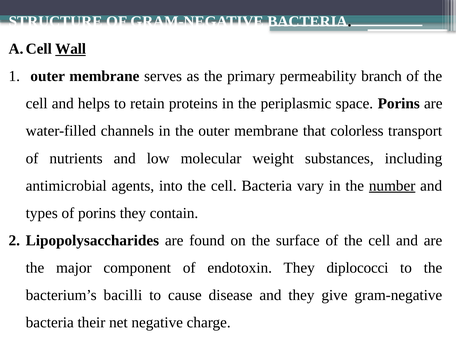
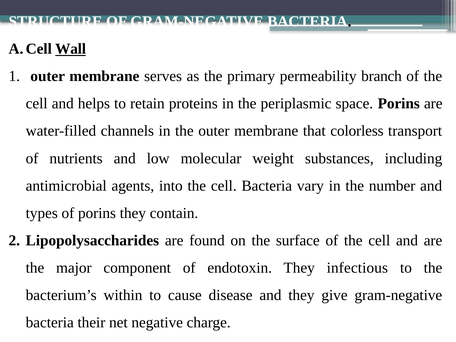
number underline: present -> none
diplococci: diplococci -> infectious
bacilli: bacilli -> within
